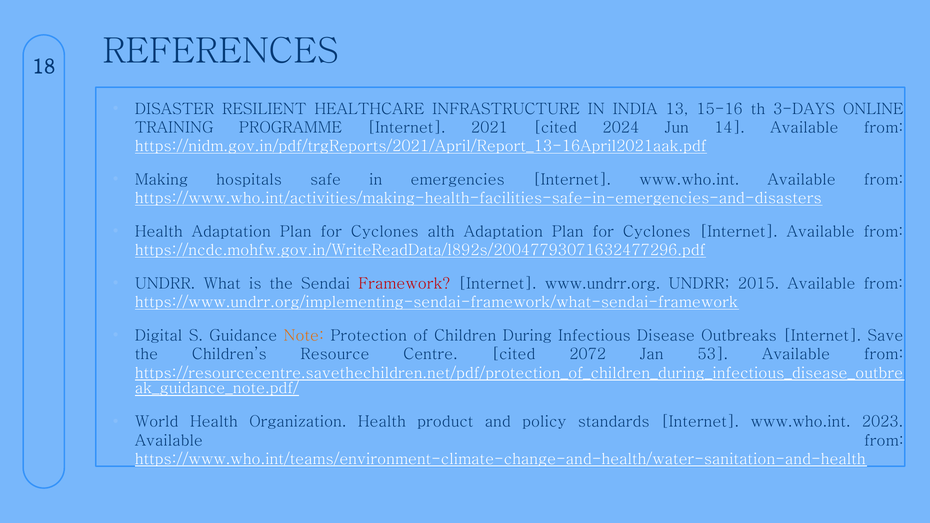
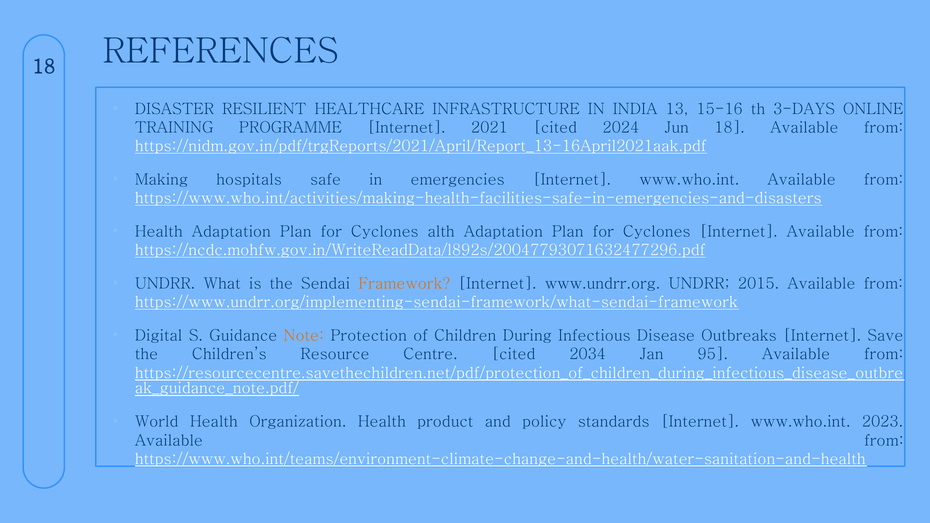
Jun 14: 14 -> 18
Framework colour: red -> orange
2072: 2072 -> 2034
53: 53 -> 95
